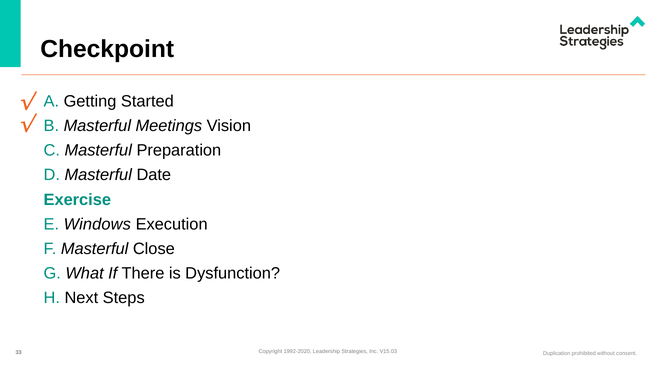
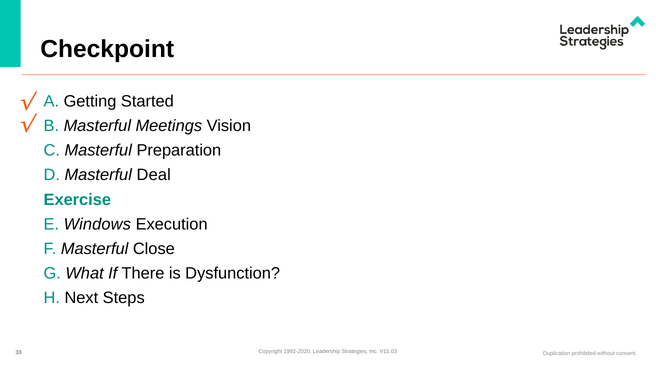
Date: Date -> Deal
